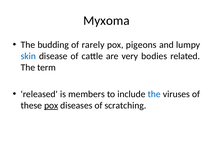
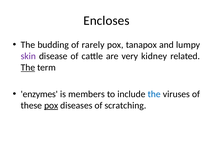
Myxoma: Myxoma -> Encloses
pigeons: pigeons -> tanapox
skin colour: blue -> purple
bodies: bodies -> kidney
The at (28, 67) underline: none -> present
released: released -> enzymes
